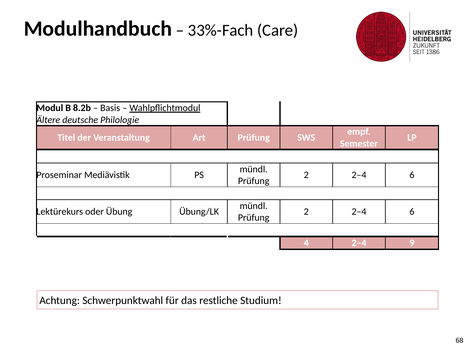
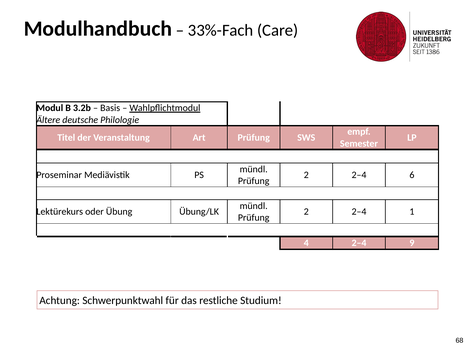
8.2b: 8.2b -> 3.2b
6 at (412, 212): 6 -> 1
